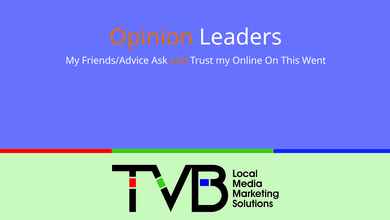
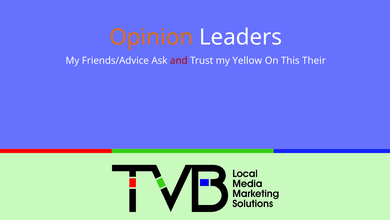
and colour: orange -> red
Online: Online -> Yellow
Went: Went -> Their
